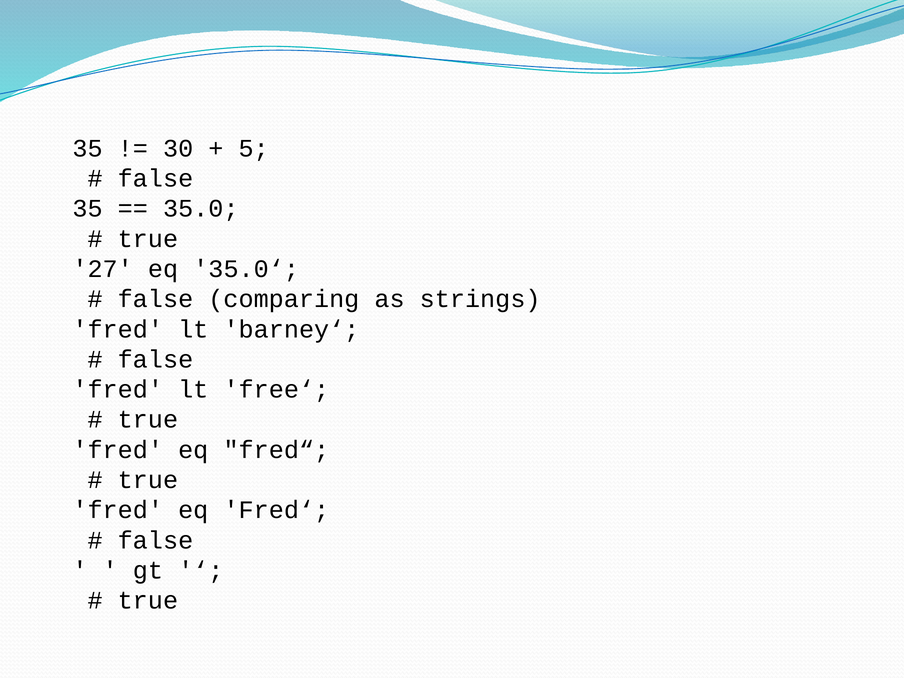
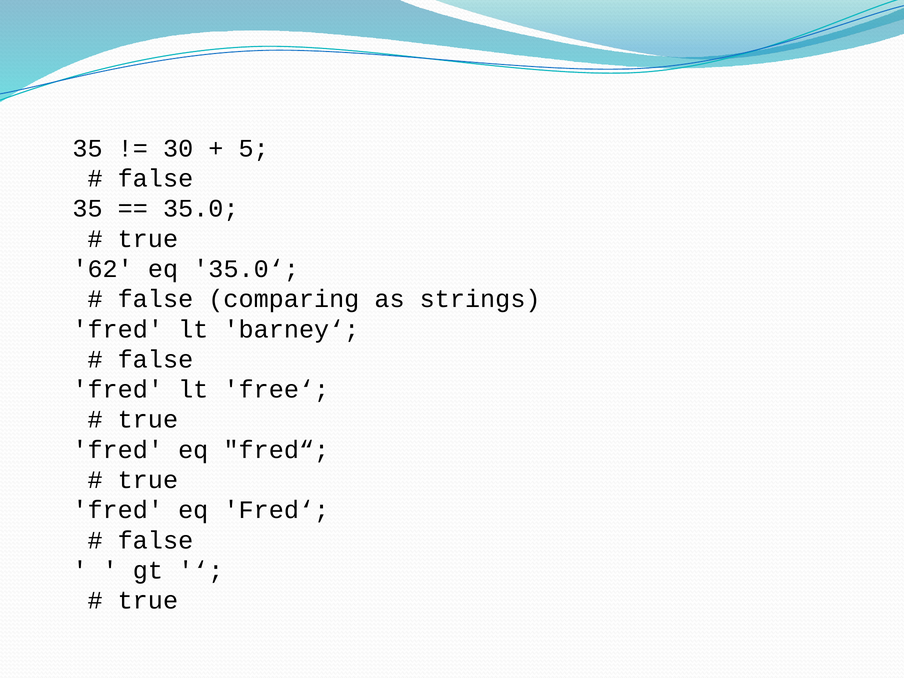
27: 27 -> 62
